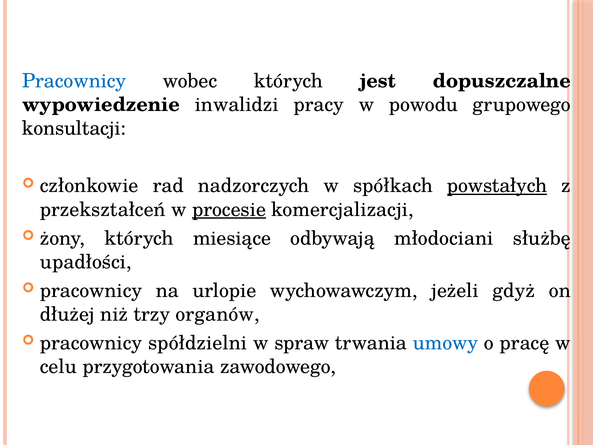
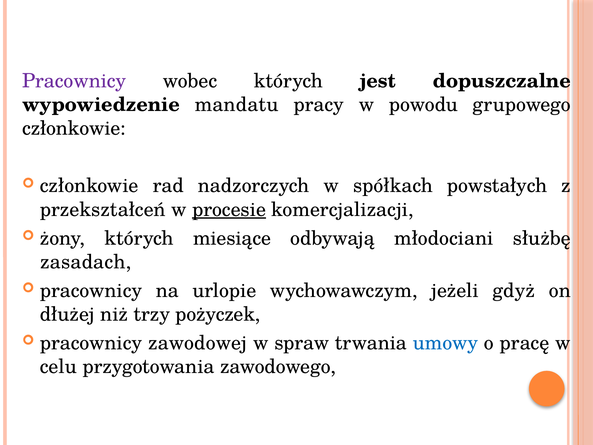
Pracownicy at (74, 81) colour: blue -> purple
inwalidzi: inwalidzi -> mandatu
konsultacji at (74, 128): konsultacji -> członkowie
powstałych underline: present -> none
upadłości: upadłości -> zasadach
organów: organów -> pożyczek
spółdzielni: spółdzielni -> zawodowej
